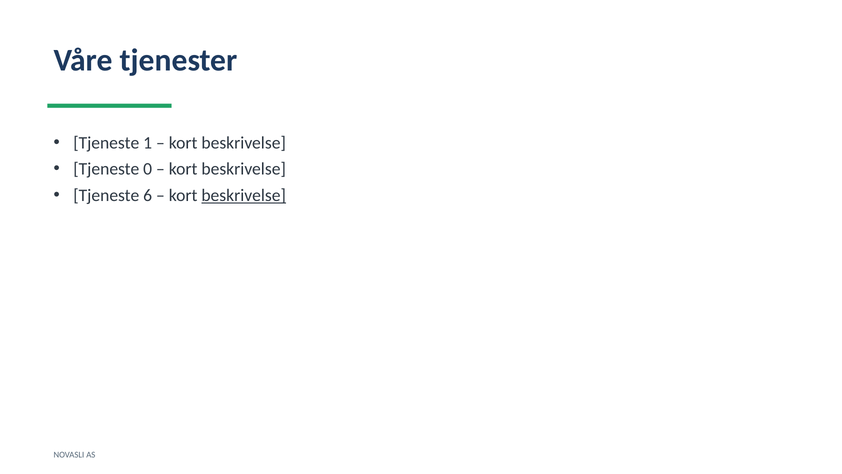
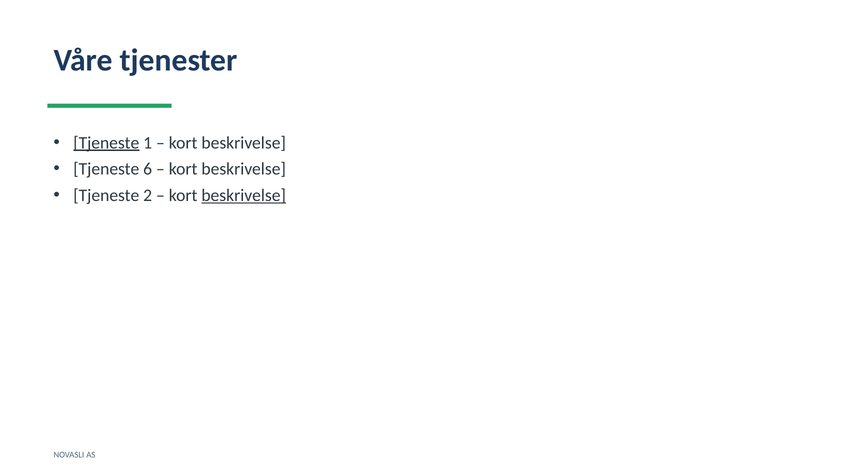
Tjeneste at (106, 143) underline: none -> present
0: 0 -> 6
6: 6 -> 2
